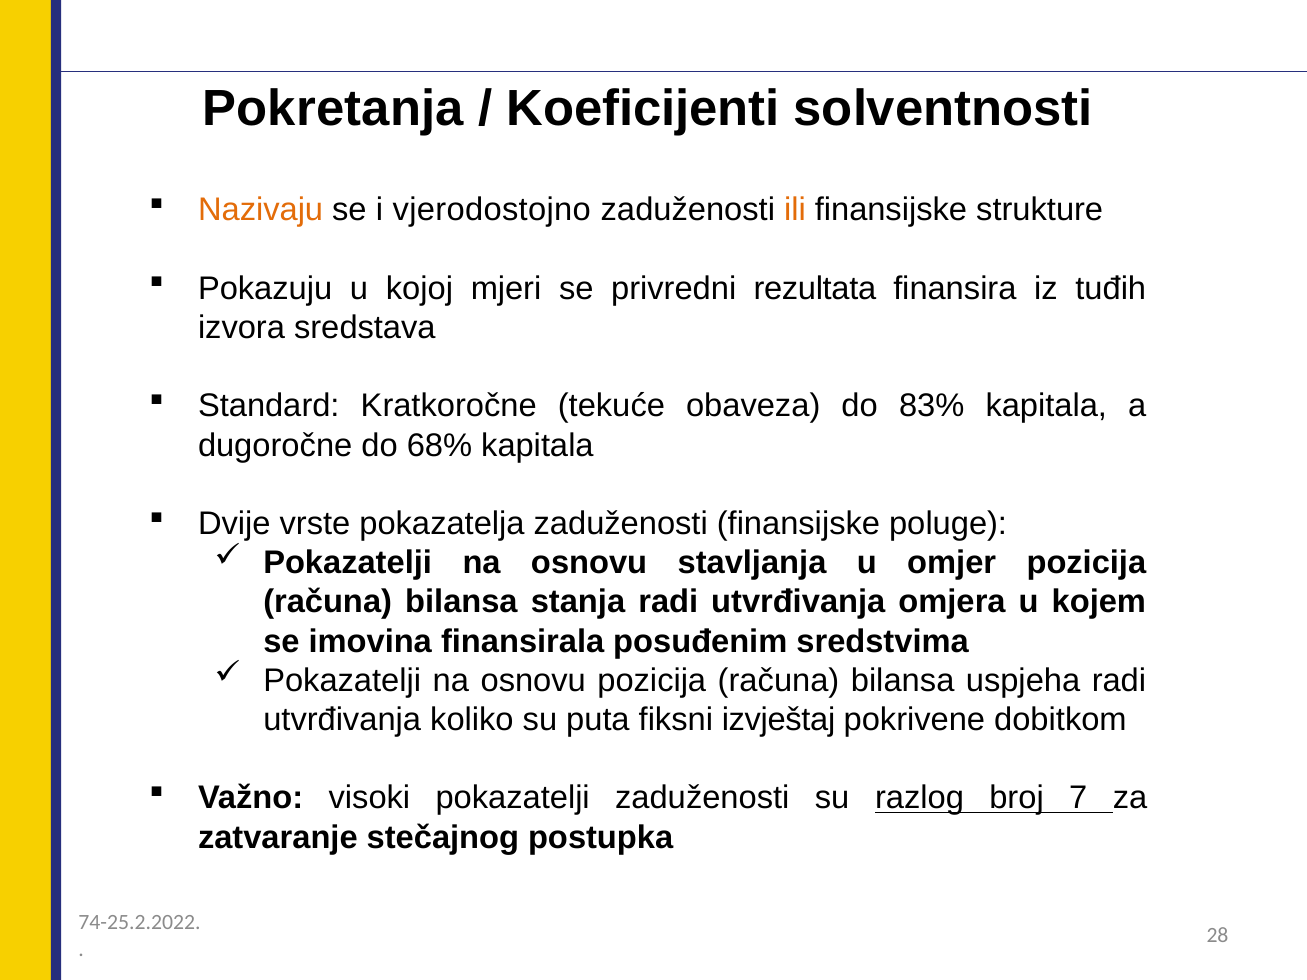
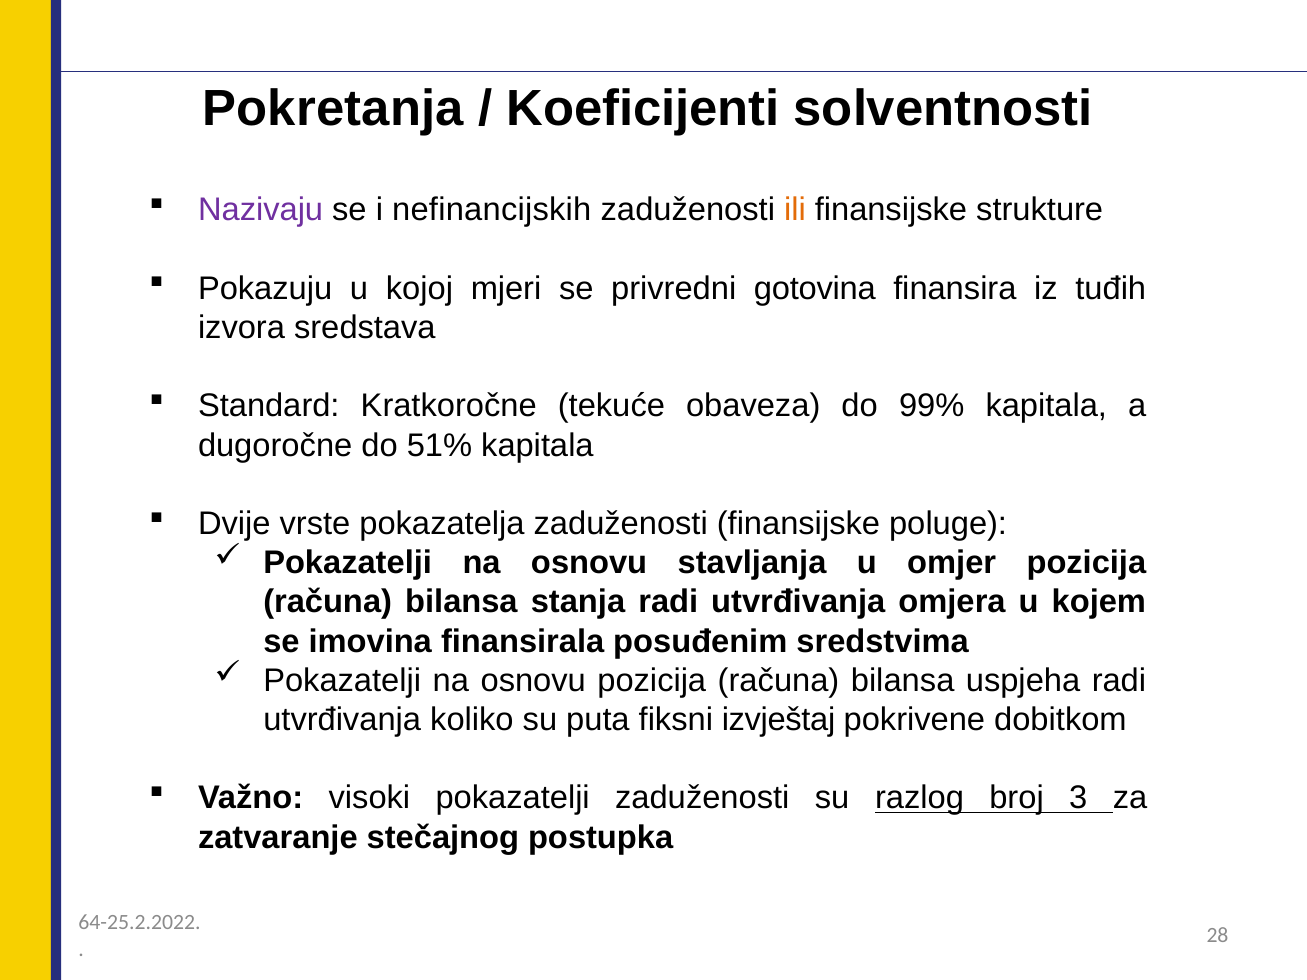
Nazivaju colour: orange -> purple
vjerodostojno: vjerodostojno -> nefinancijskih
rezultata: rezultata -> gotovina
83%: 83% -> 99%
68%: 68% -> 51%
7: 7 -> 3
74-25.2.2022: 74-25.2.2022 -> 64-25.2.2022
